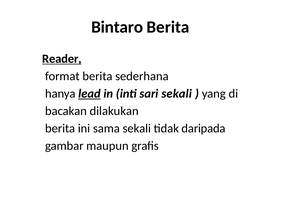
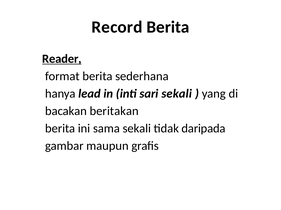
Bintaro: Bintaro -> Record
lead underline: present -> none
dilakukan: dilakukan -> beritakan
